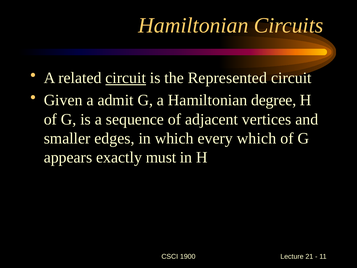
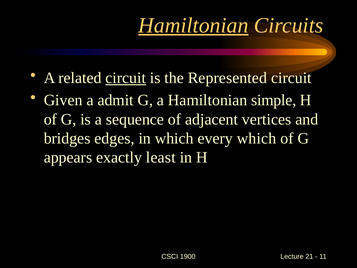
Hamiltonian at (193, 25) underline: none -> present
degree: degree -> simple
smaller: smaller -> bridges
must: must -> least
